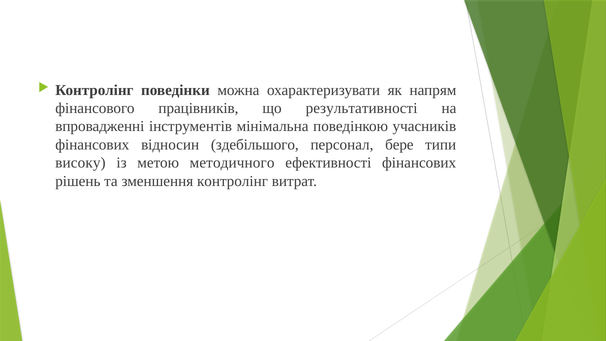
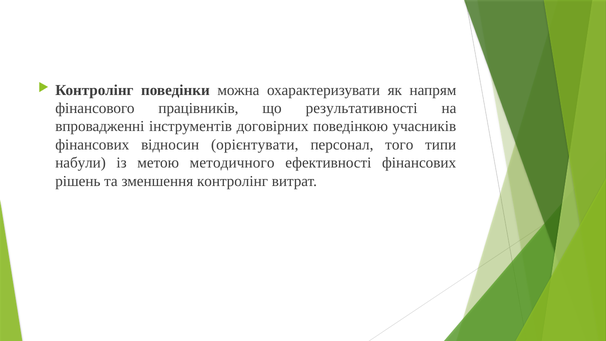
мінімальна: мінімальна -> договірних
здебільшого: здебільшого -> орієнтувати
бере: бере -> того
високу: високу -> набули
